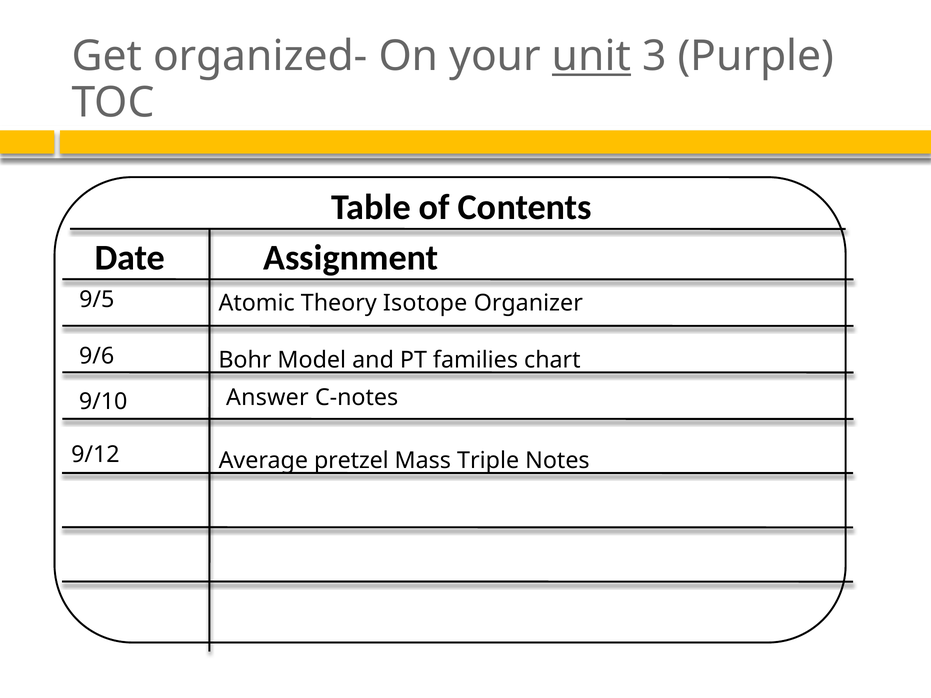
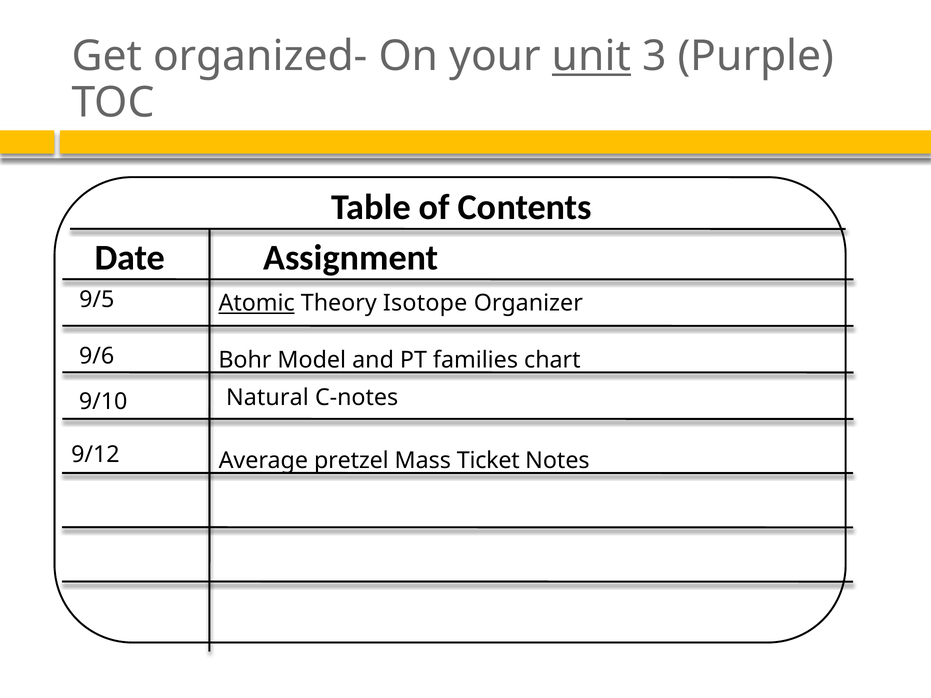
Atomic underline: none -> present
Answer: Answer -> Natural
Triple: Triple -> Ticket
